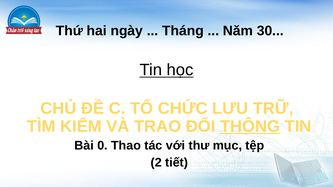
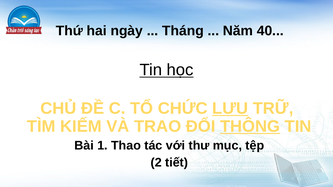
30: 30 -> 40
LƯU underline: none -> present
0: 0 -> 1
